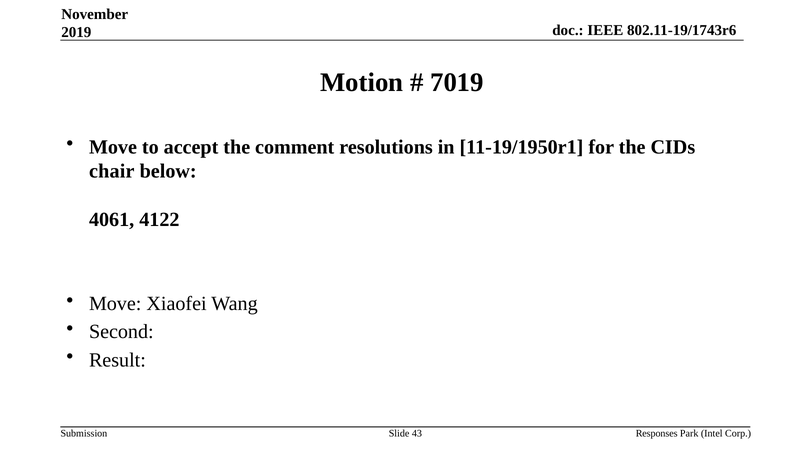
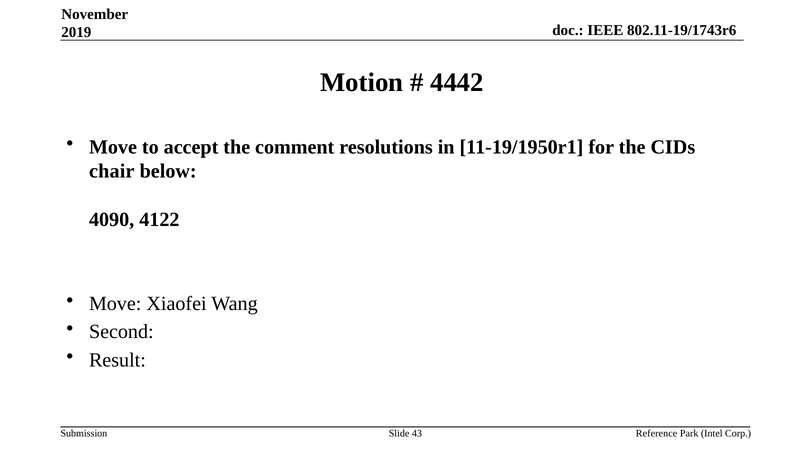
7019: 7019 -> 4442
4061: 4061 -> 4090
Responses: Responses -> Reference
